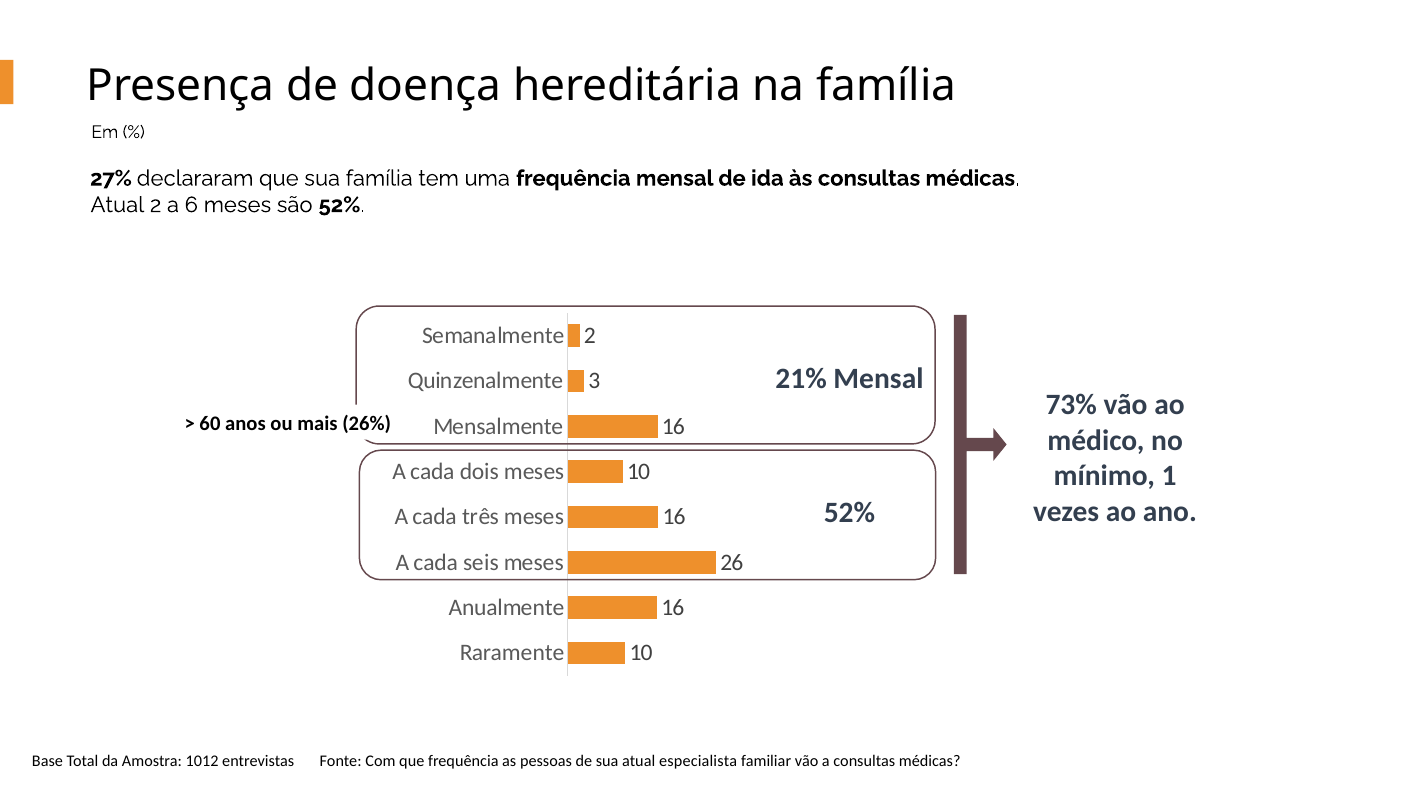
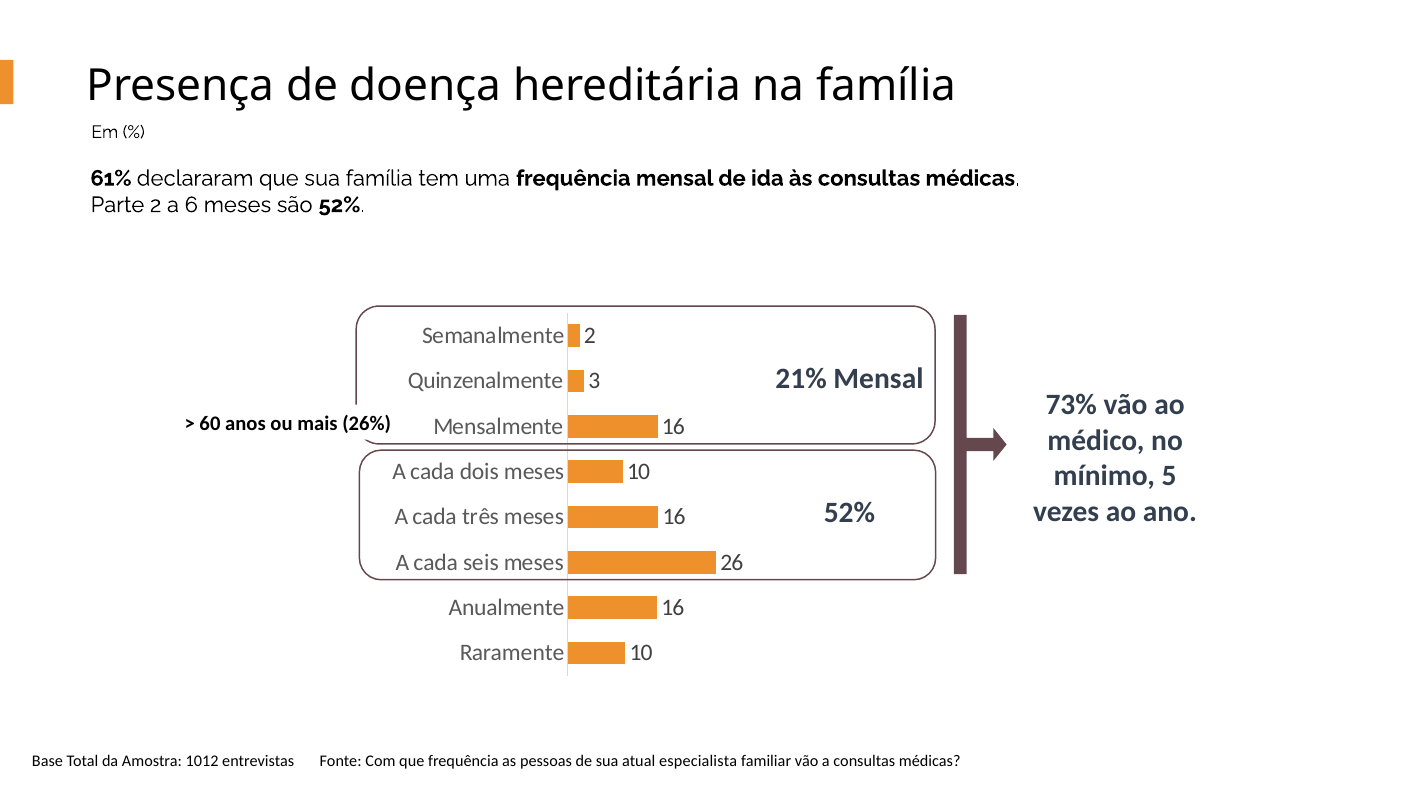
27%: 27% -> 61%
Atual at (117, 205): Atual -> Parte
1: 1 -> 5
